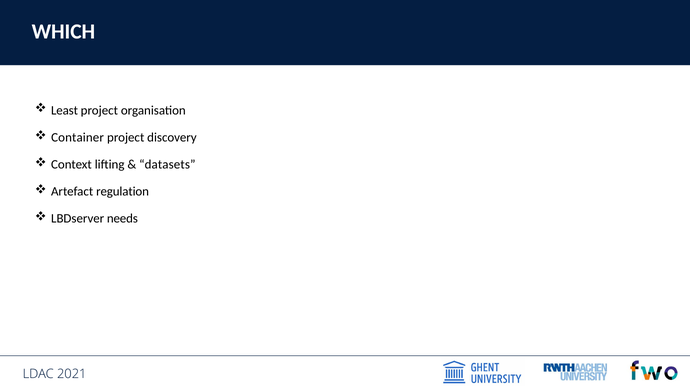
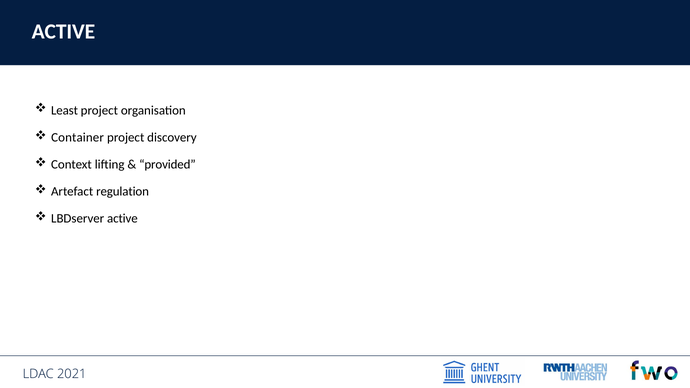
WHICH at (63, 32): WHICH -> ACTIVE
datasets: datasets -> provided
LBDserver needs: needs -> active
